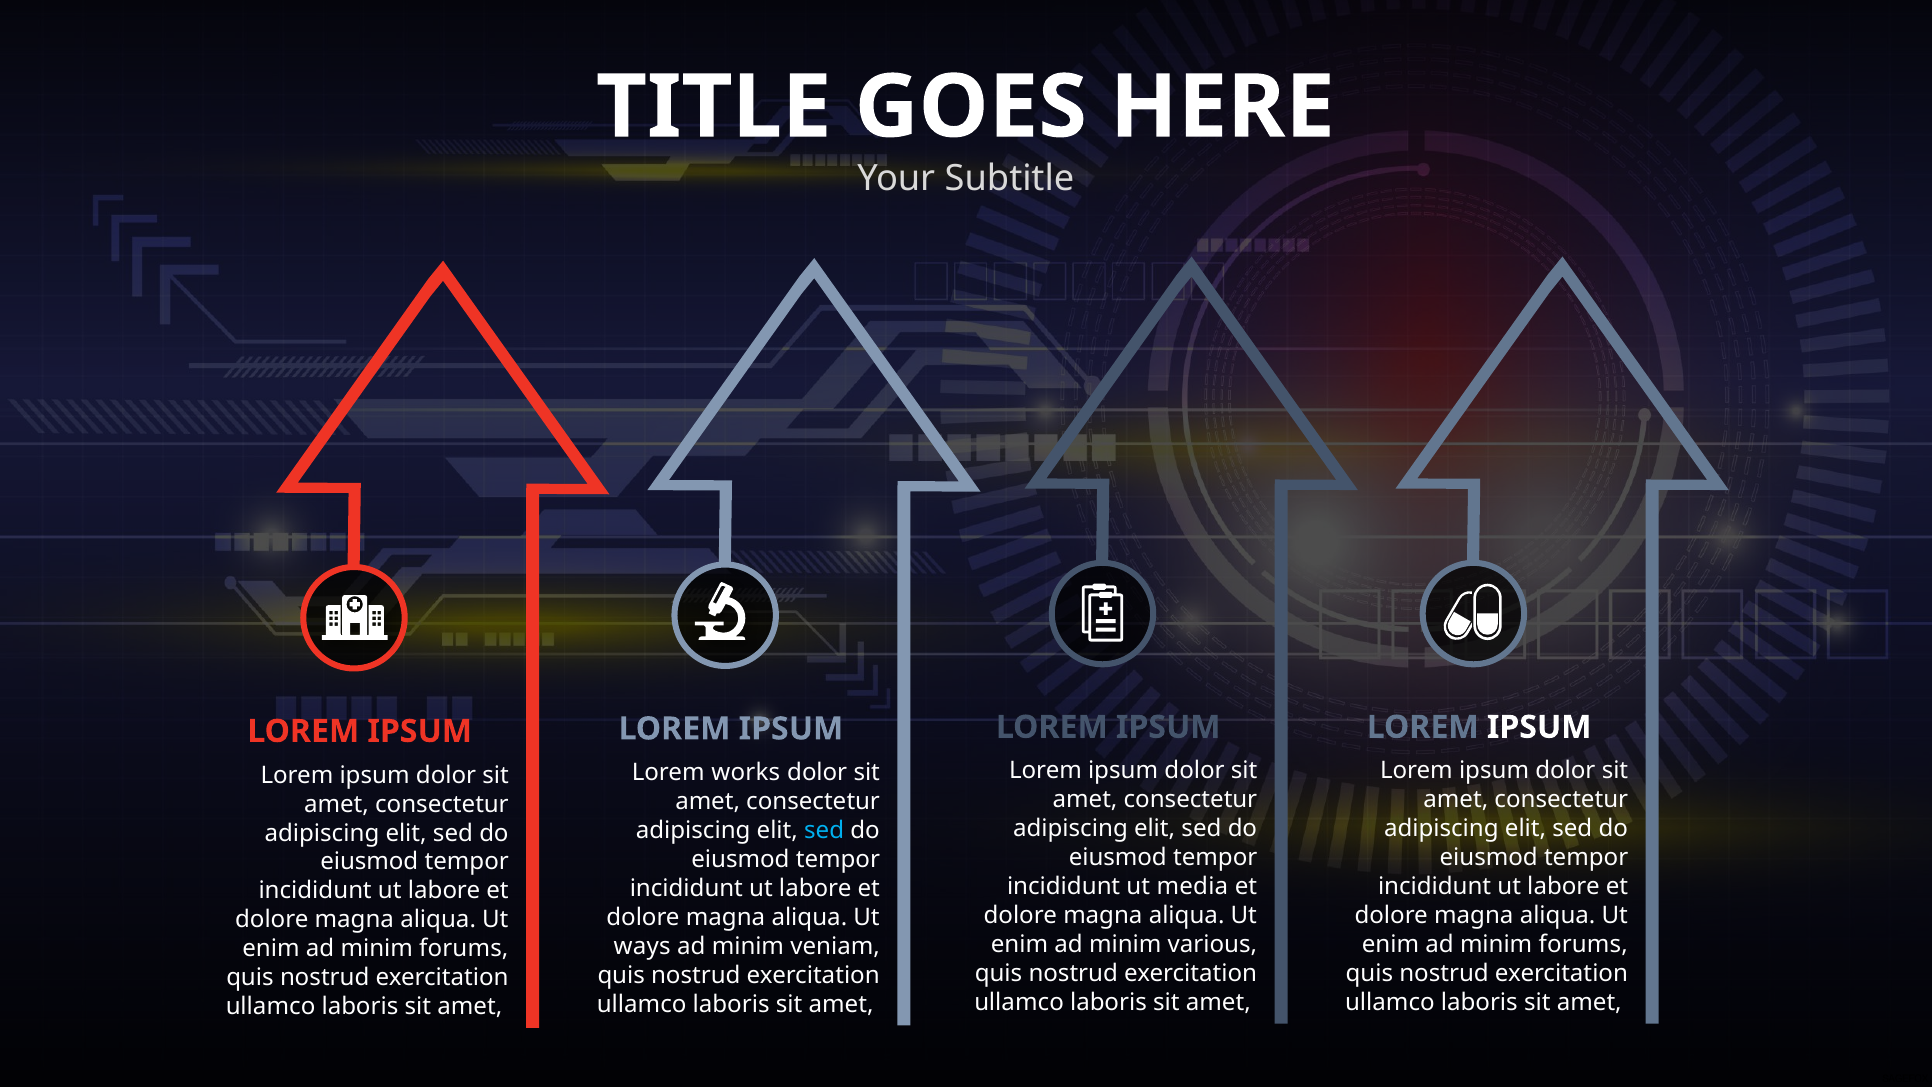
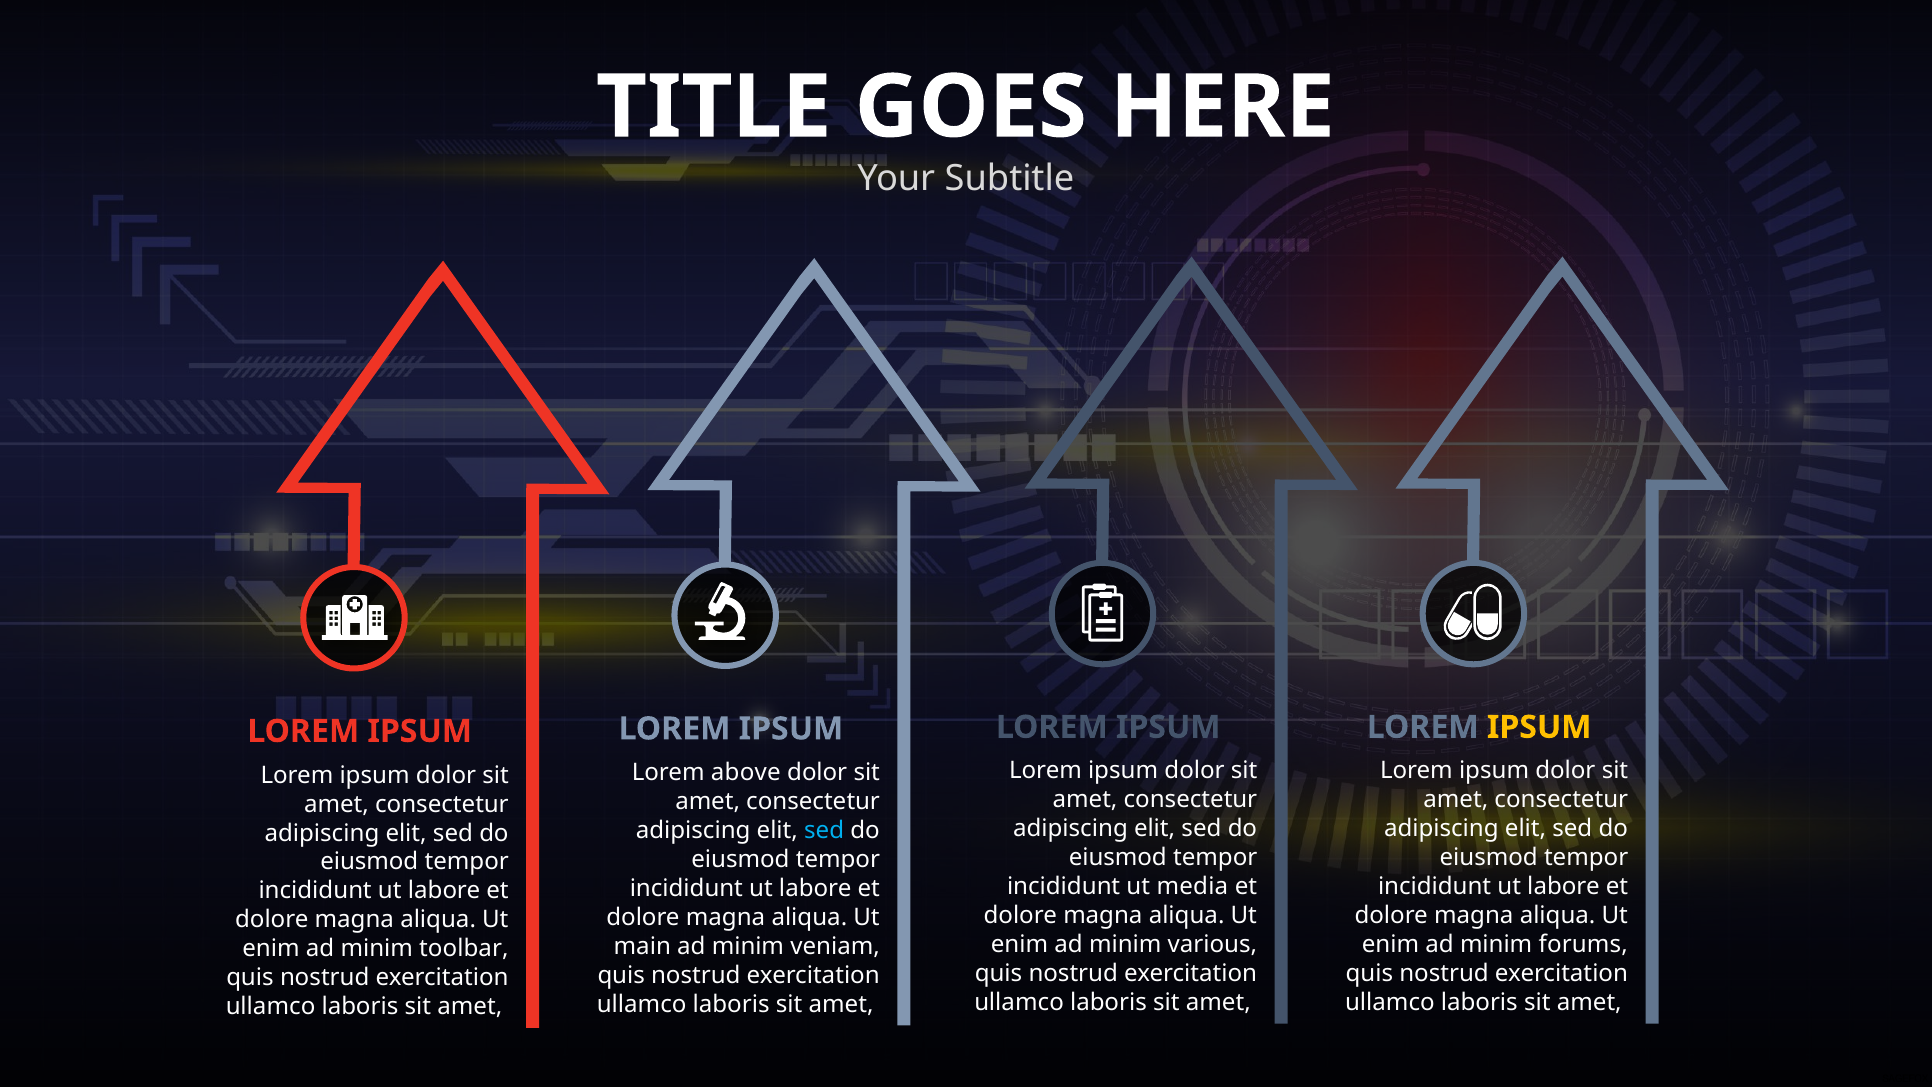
IPSUM at (1539, 727) colour: white -> yellow
works: works -> above
ways: ways -> main
forums at (464, 949): forums -> toolbar
